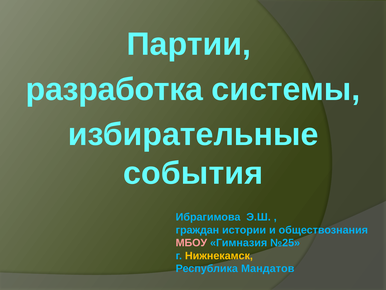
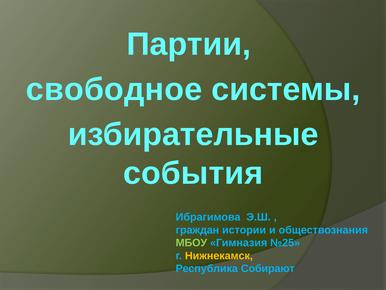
разработка: разработка -> свободное
МБОУ colour: pink -> light green
Мандатов: Мандатов -> Собирают
